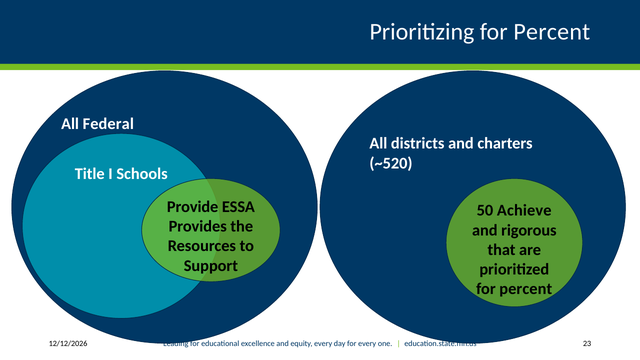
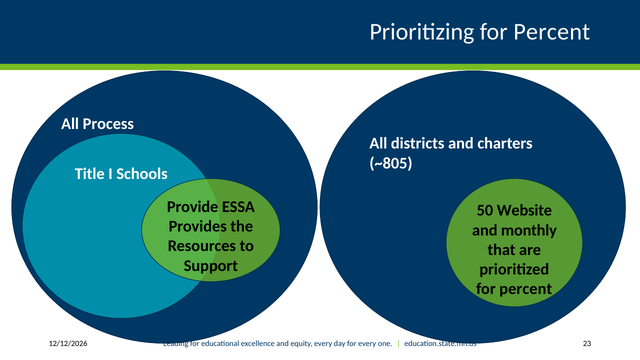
Federal: Federal -> Process
~520: ~520 -> ~805
Achieve: Achieve -> Website
rigorous: rigorous -> monthly
